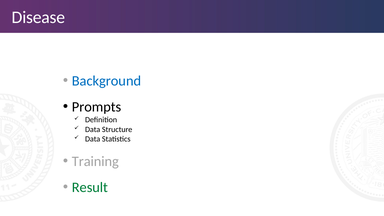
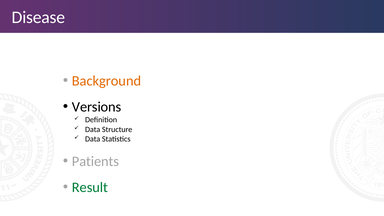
Background colour: blue -> orange
Prompts: Prompts -> Versions
Training: Training -> Patients
